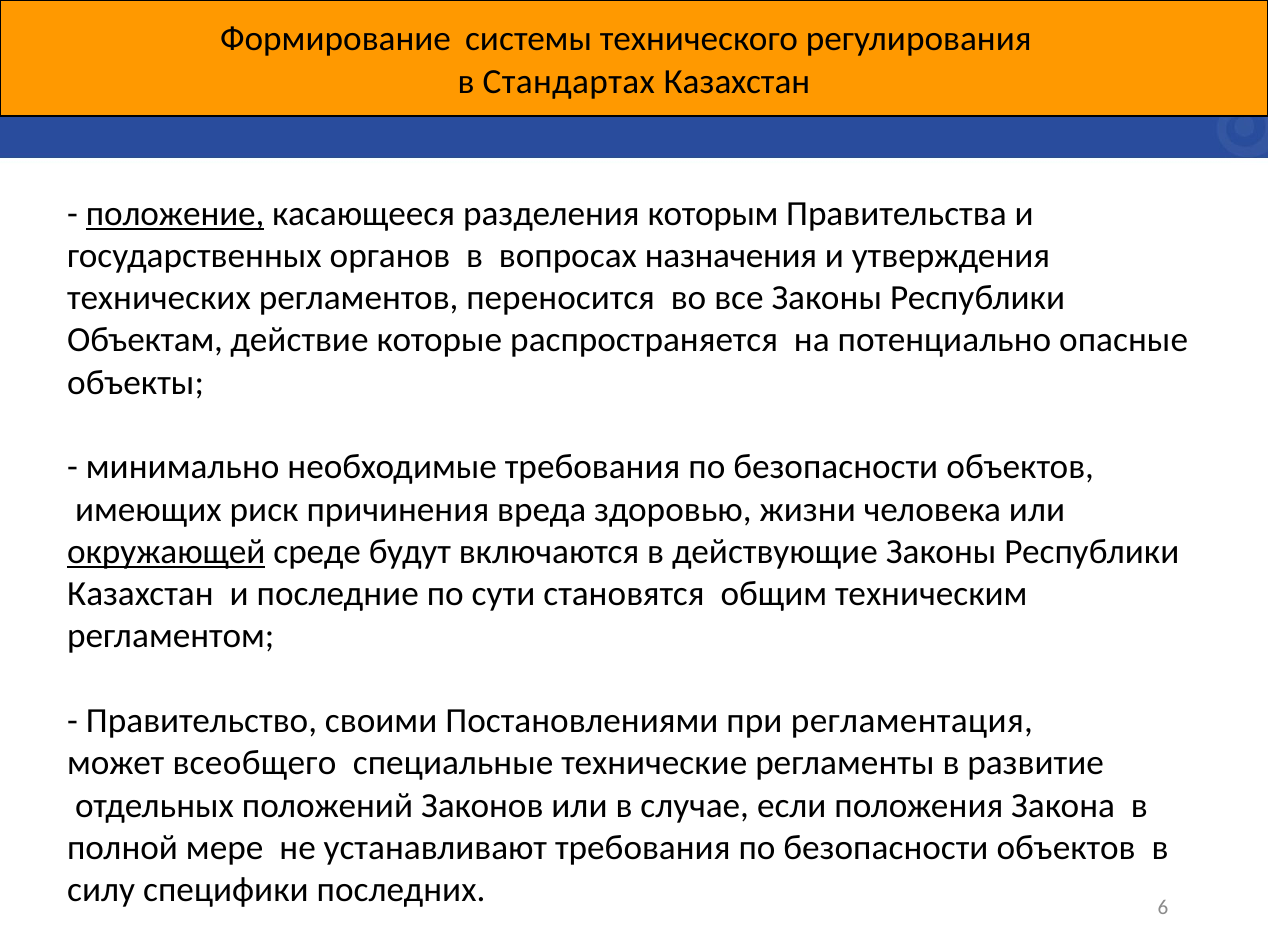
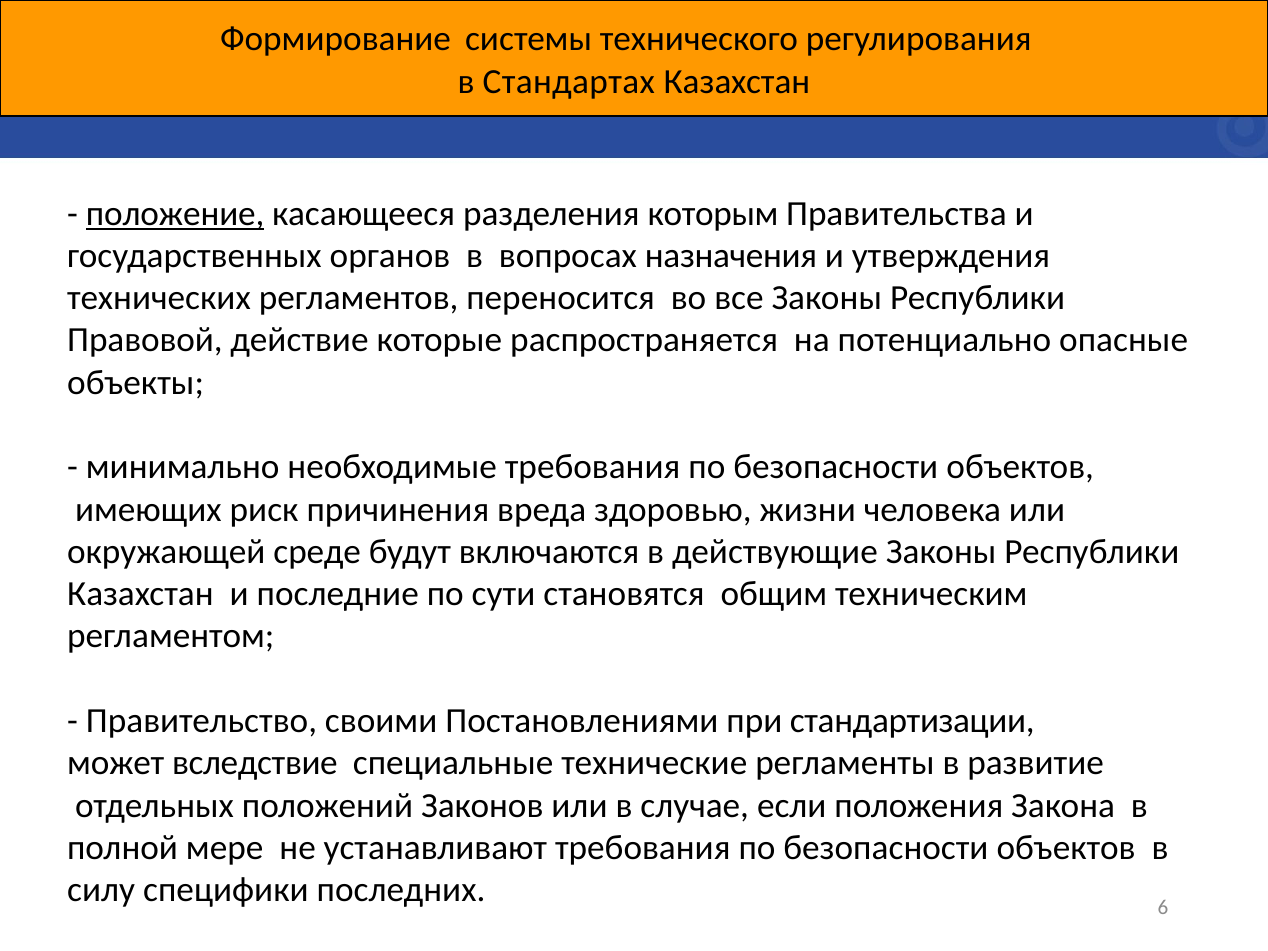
Объектам: Объектам -> Правовой
окружающей underline: present -> none
регламентация: регламентация -> стандартизации
всеобщего: всеобщего -> вследствие
